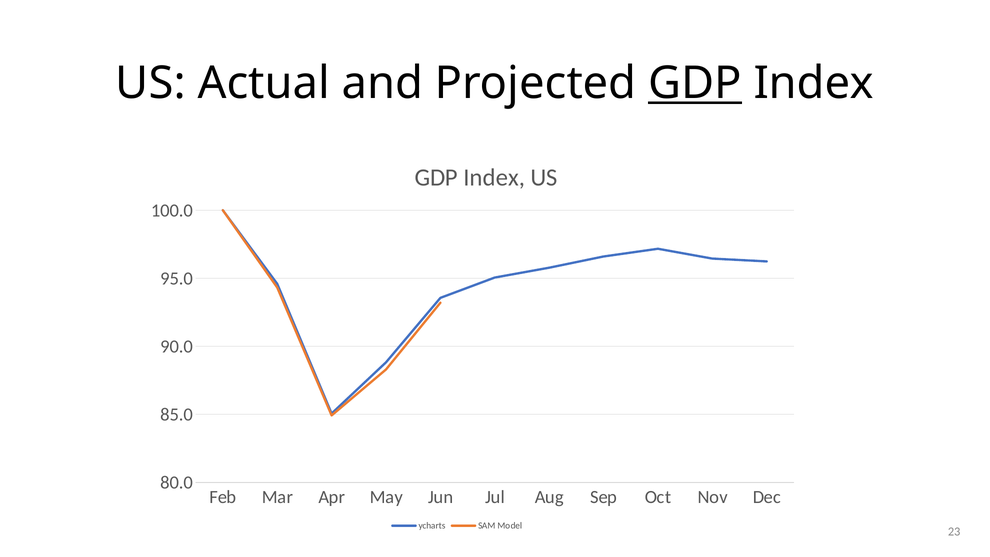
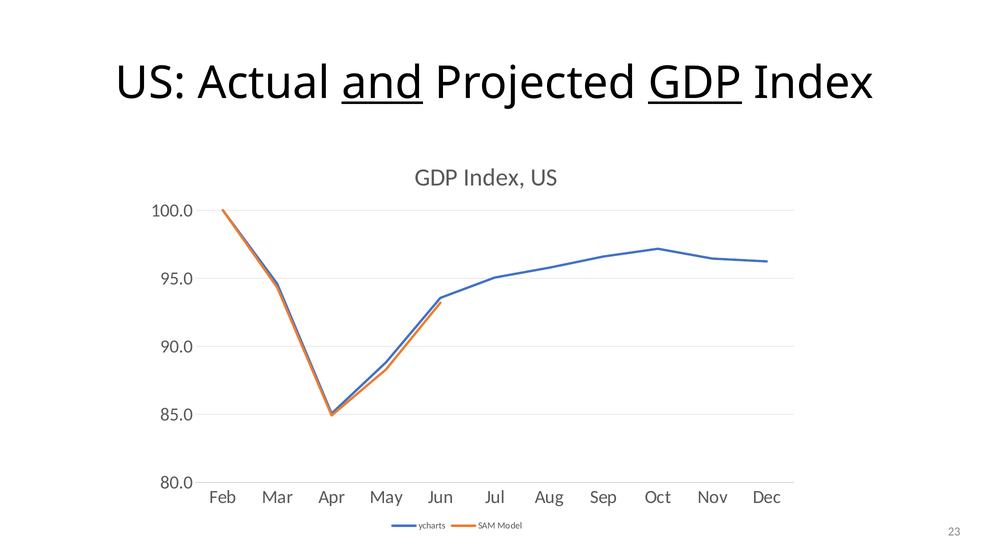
and underline: none -> present
